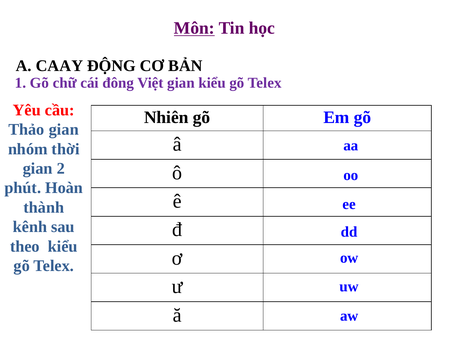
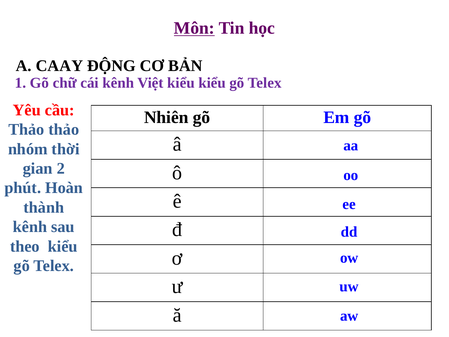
cái đông: đông -> kênh
Việt gian: gian -> kiểu
Thảo gian: gian -> thảo
